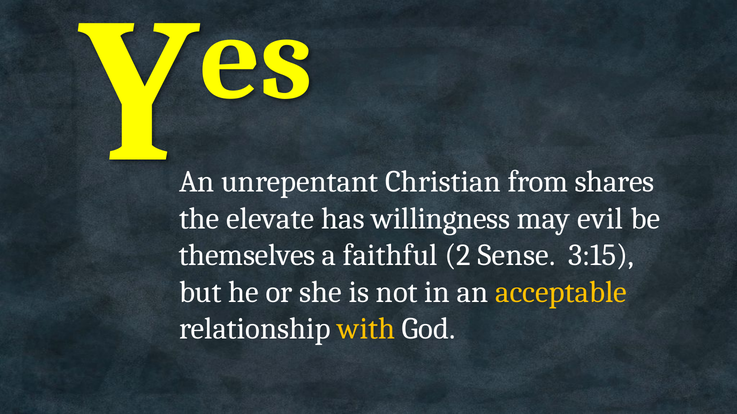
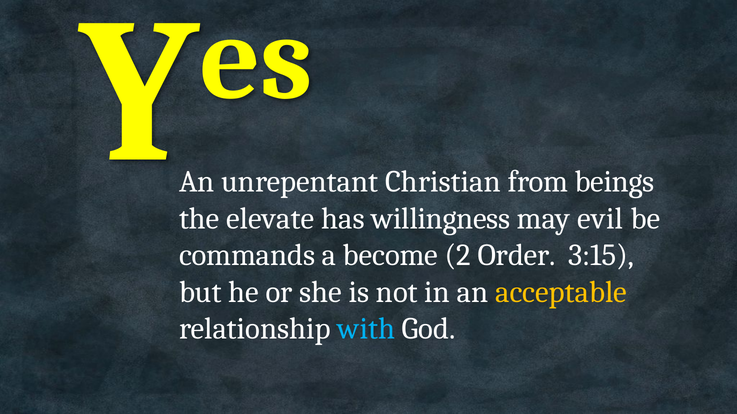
shares: shares -> beings
themselves: themselves -> commands
faithful: faithful -> become
Sense: Sense -> Order
with colour: yellow -> light blue
